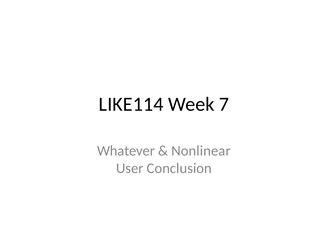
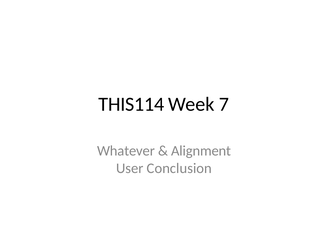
LIKE114: LIKE114 -> THIS114
Nonlinear: Nonlinear -> Alignment
